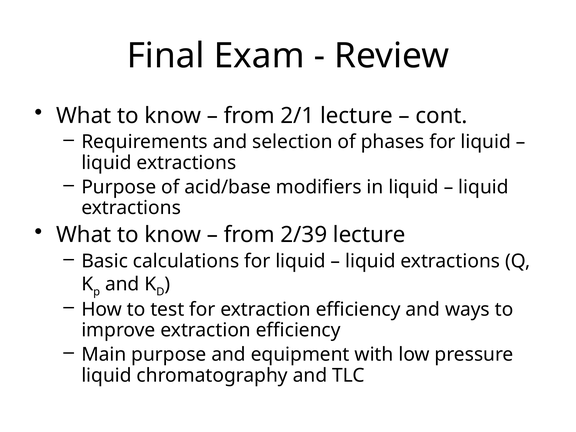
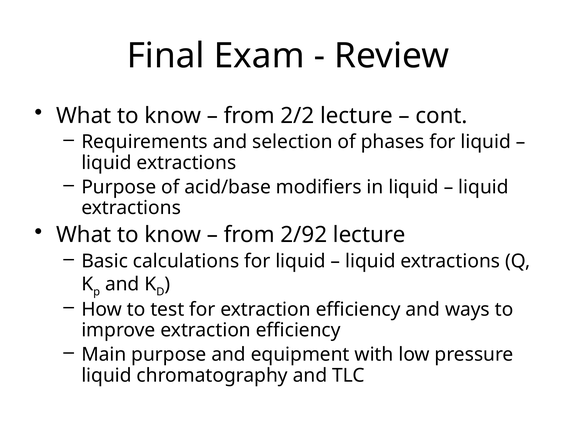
2/1: 2/1 -> 2/2
2/39: 2/39 -> 2/92
